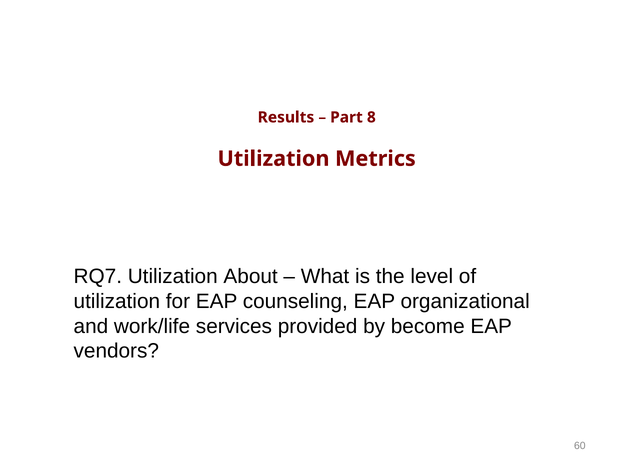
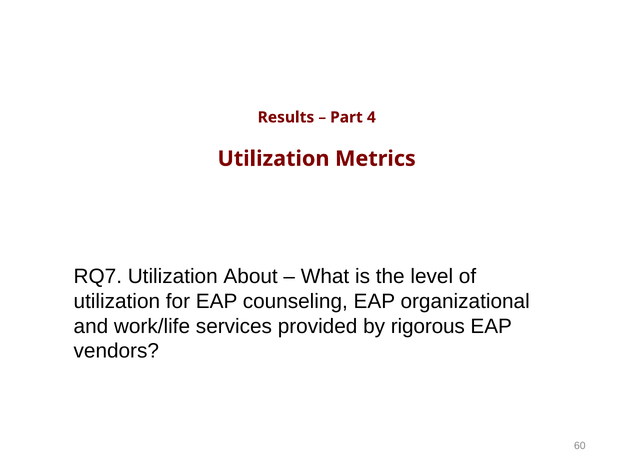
8: 8 -> 4
become: become -> rigorous
